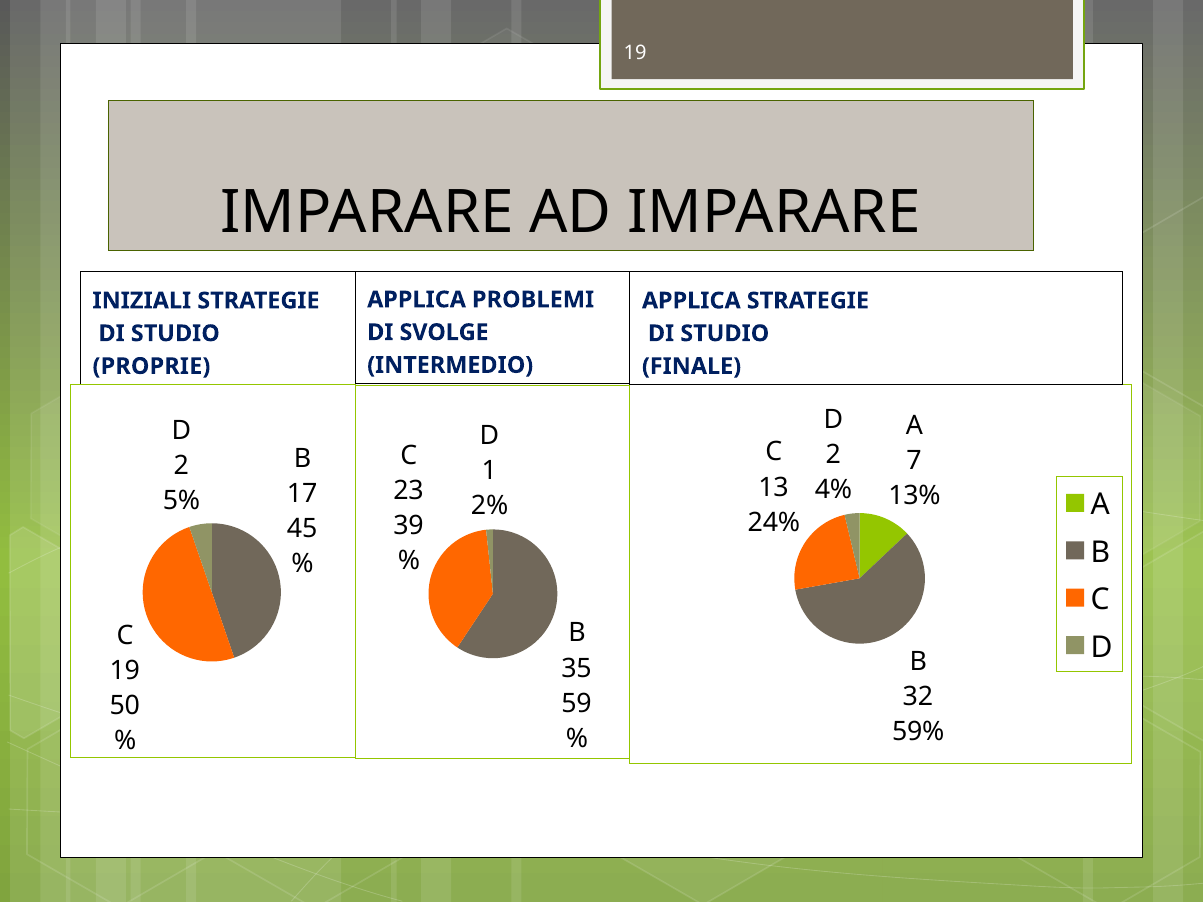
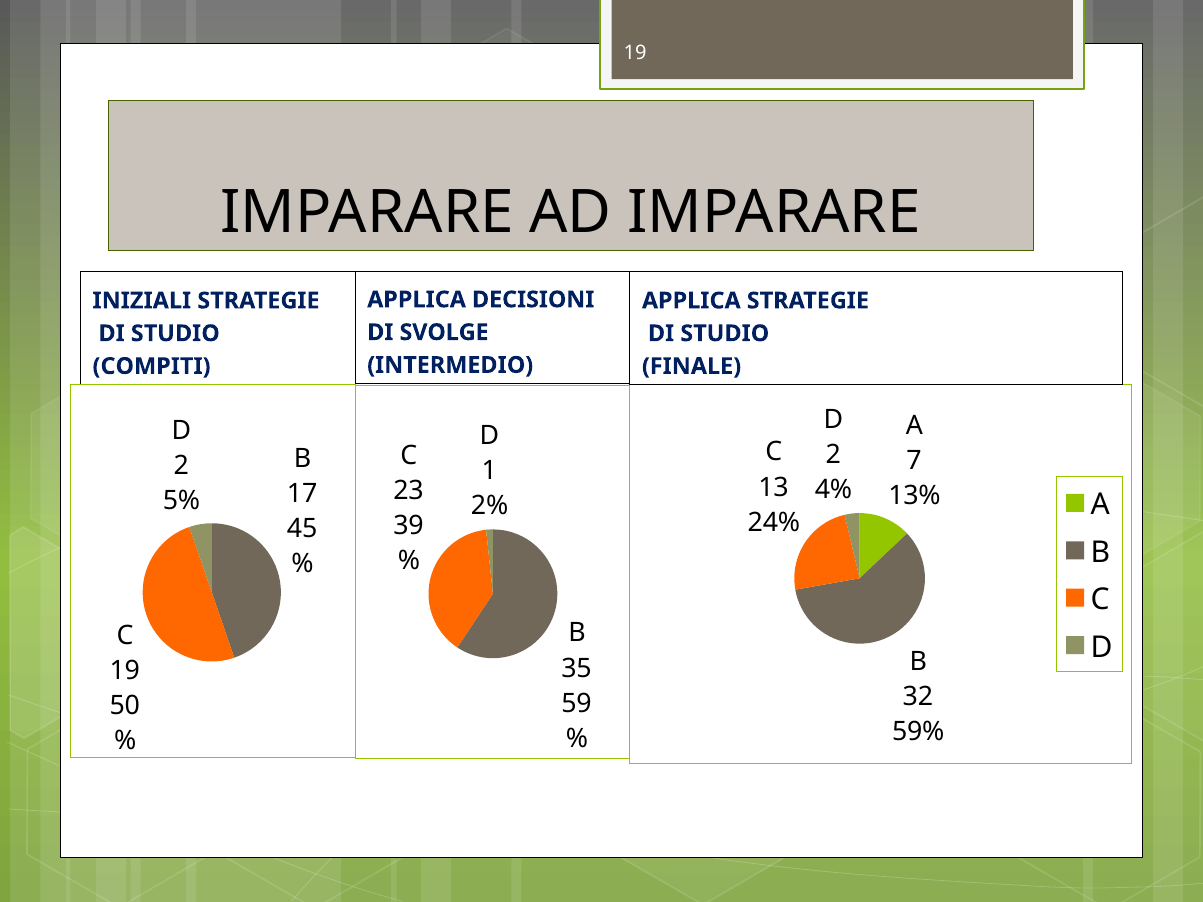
PROBLEMI: PROBLEMI -> DECISIONI
PROPRIE: PROPRIE -> COMPITI
